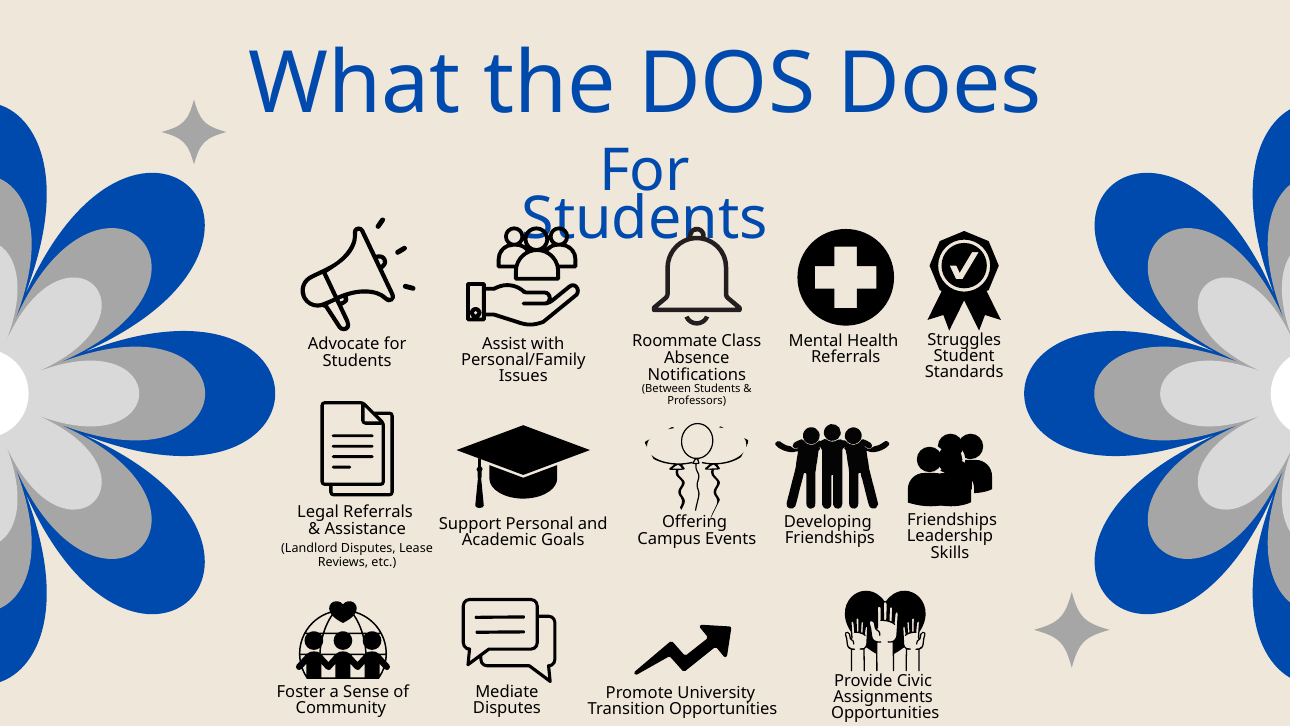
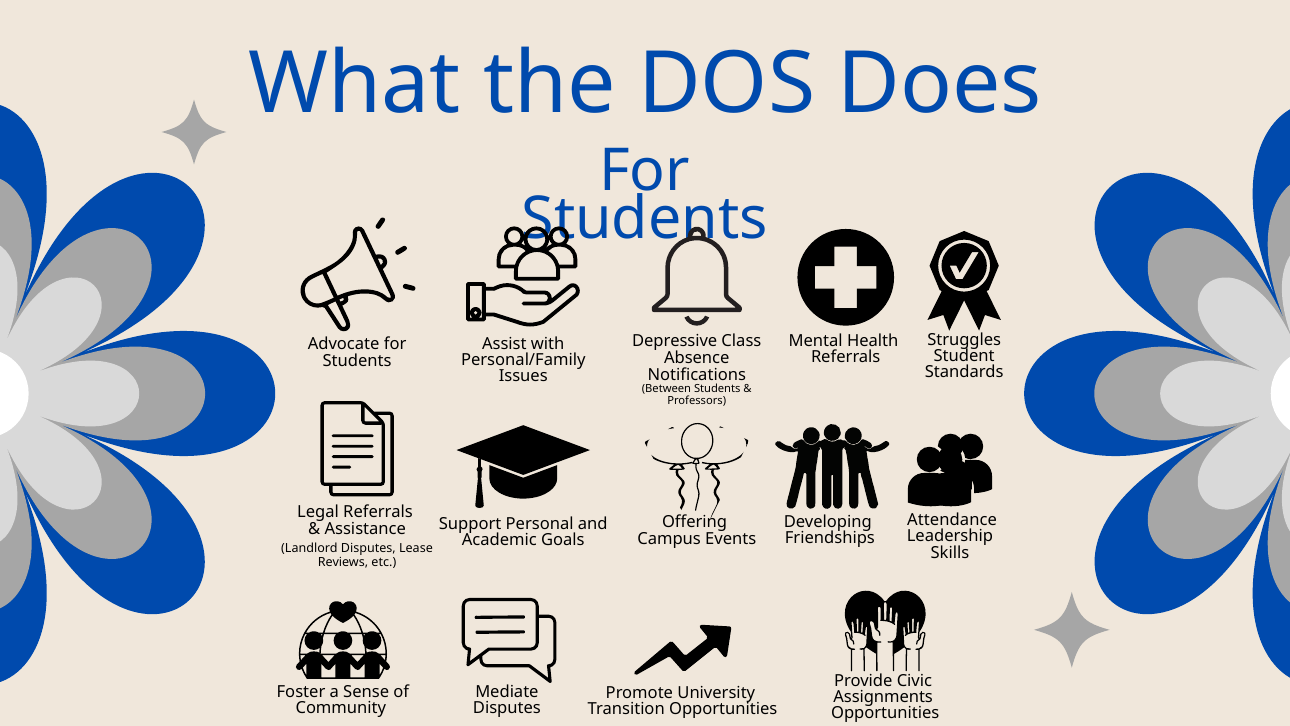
Roommate: Roommate -> Depressive
Friendships at (952, 520): Friendships -> Attendance
